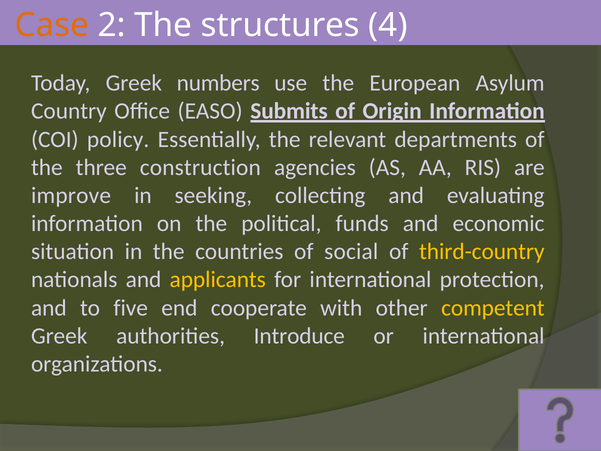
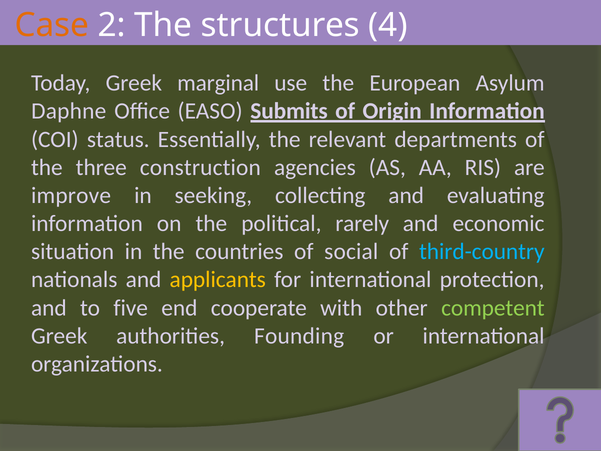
numbers: numbers -> marginal
Country: Country -> Daphne
policy: policy -> status
funds: funds -> rarely
third-country colour: yellow -> light blue
competent colour: yellow -> light green
Introduce: Introduce -> Founding
